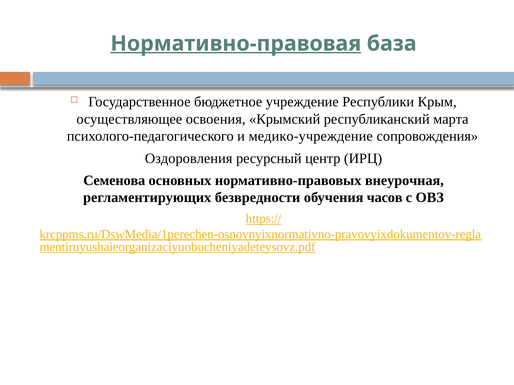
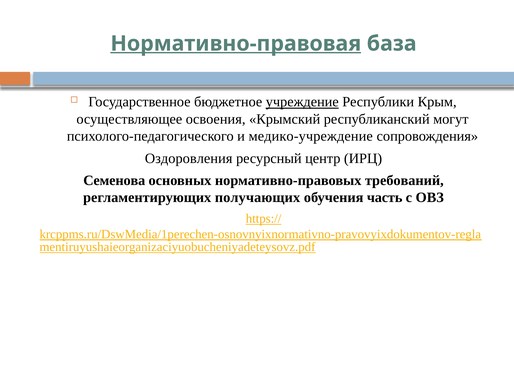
учреждение underline: none -> present
марта: марта -> могут
внеурочная: внеурочная -> требований
безвредности: безвредности -> получающих
часов: часов -> часть
